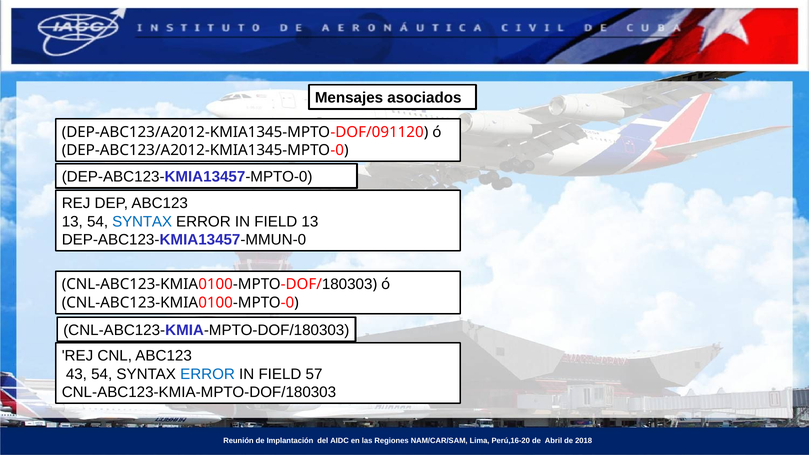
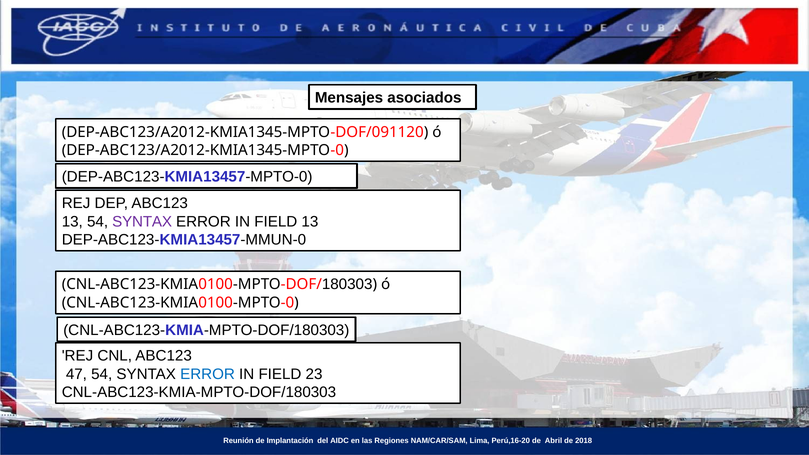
SYNTAX at (142, 222) colour: blue -> purple
43: 43 -> 47
57: 57 -> 23
